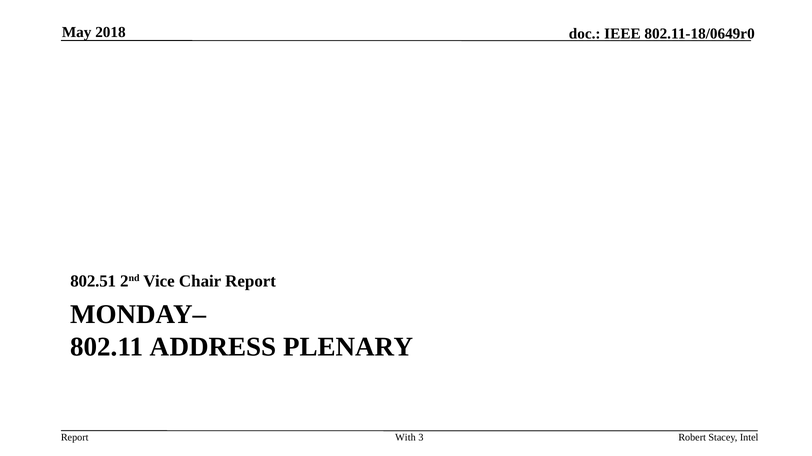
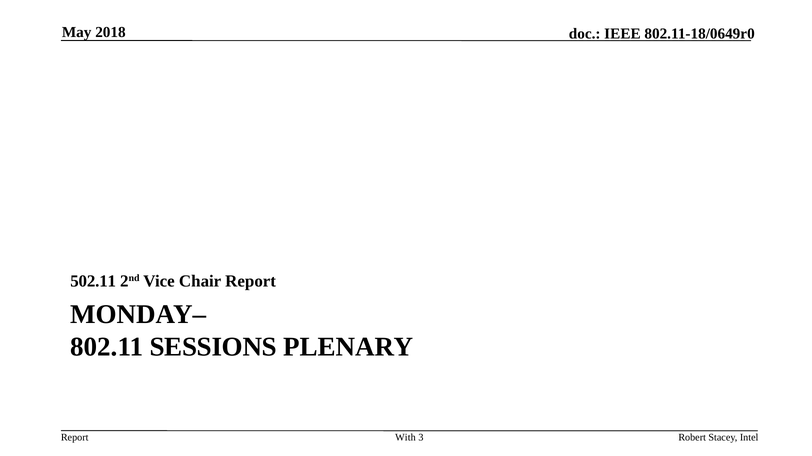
802.51: 802.51 -> 502.11
ADDRESS: ADDRESS -> SESSIONS
